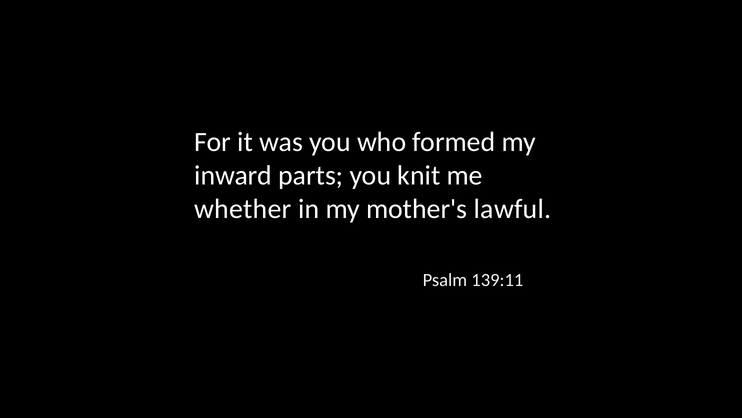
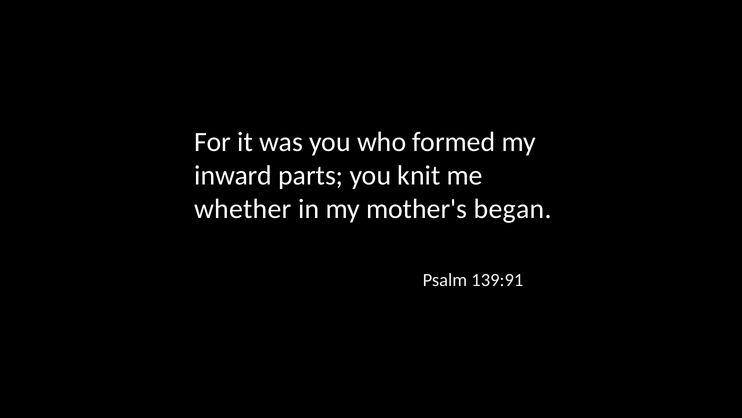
lawful: lawful -> began
139:11: 139:11 -> 139:91
